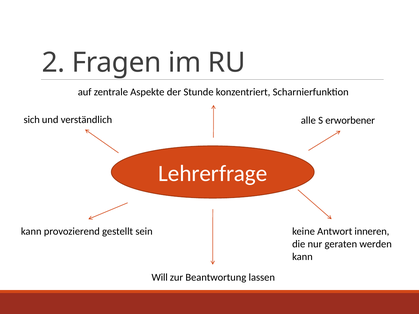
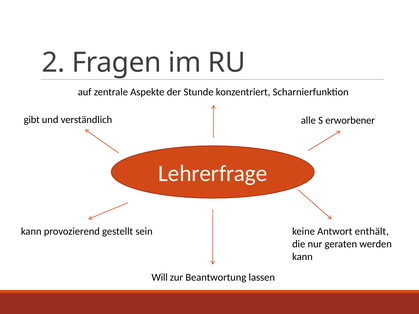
sich: sich -> gibt
inneren: inneren -> enthält
